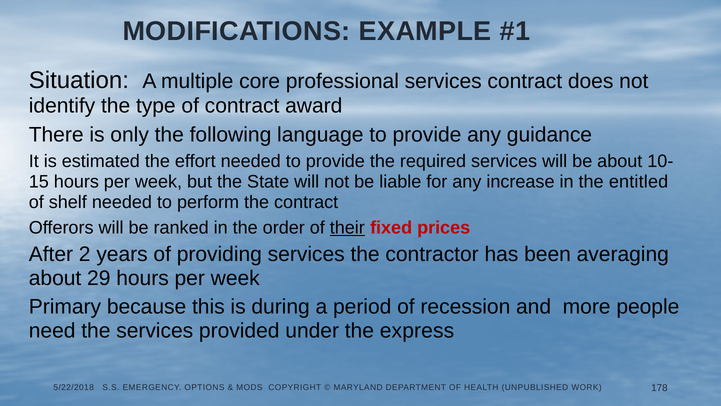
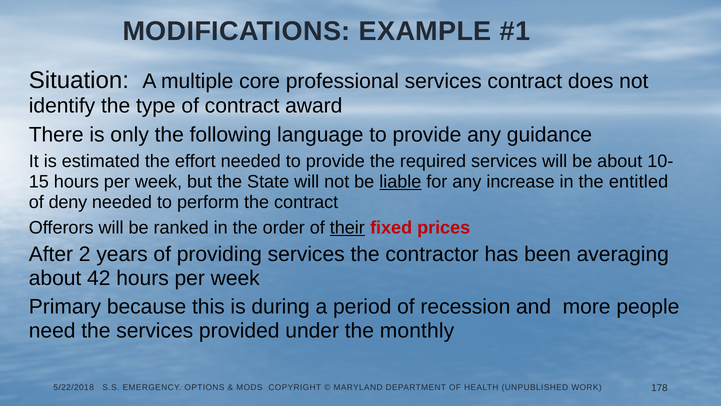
liable underline: none -> present
shelf: shelf -> deny
29: 29 -> 42
express: express -> monthly
